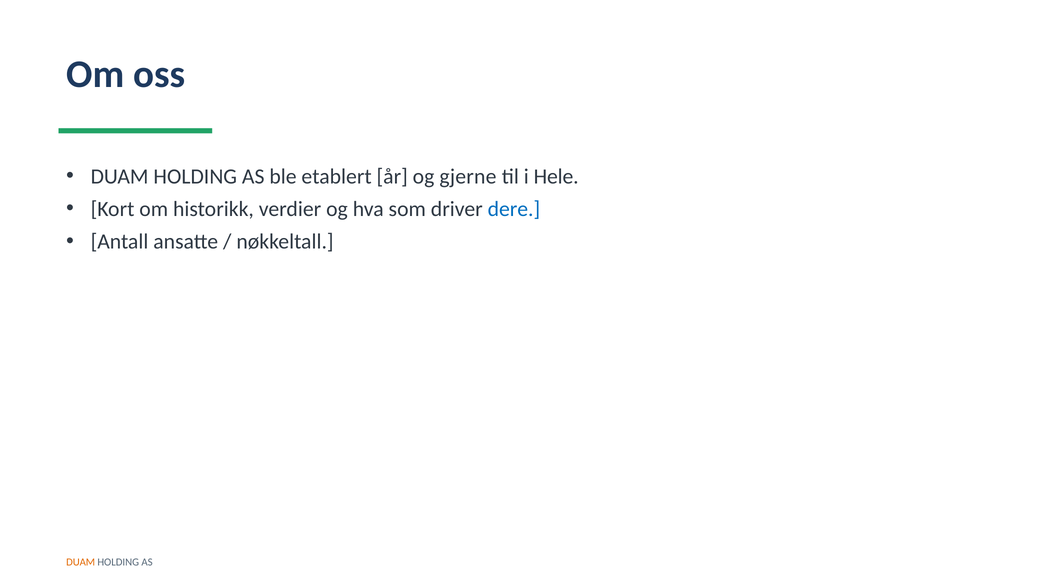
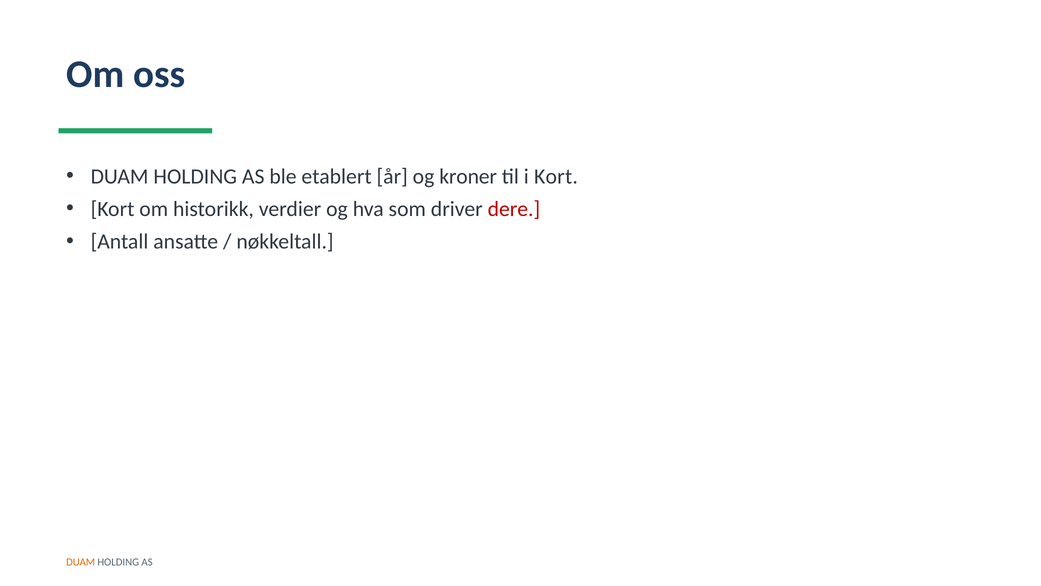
gjerne: gjerne -> kroner
i Hele: Hele -> Kort
dere colour: blue -> red
